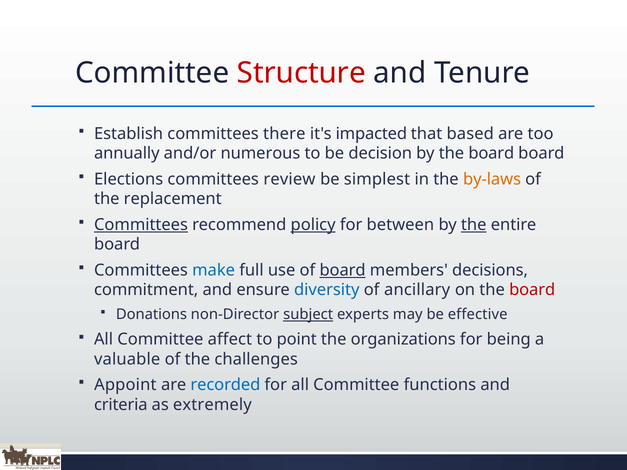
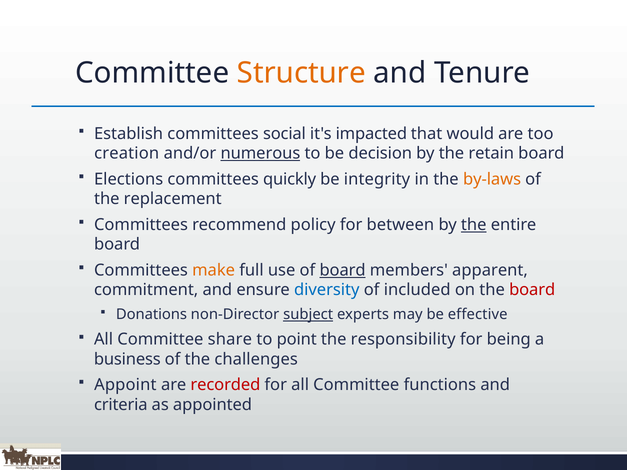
Structure colour: red -> orange
there: there -> social
based: based -> would
annually: annually -> creation
numerous underline: none -> present
by the board: board -> retain
review: review -> quickly
simplest: simplest -> integrity
Committees at (141, 225) underline: present -> none
policy underline: present -> none
make colour: blue -> orange
decisions: decisions -> apparent
ancillary: ancillary -> included
affect: affect -> share
organizations: organizations -> responsibility
valuable: valuable -> business
recorded colour: blue -> red
extremely: extremely -> appointed
